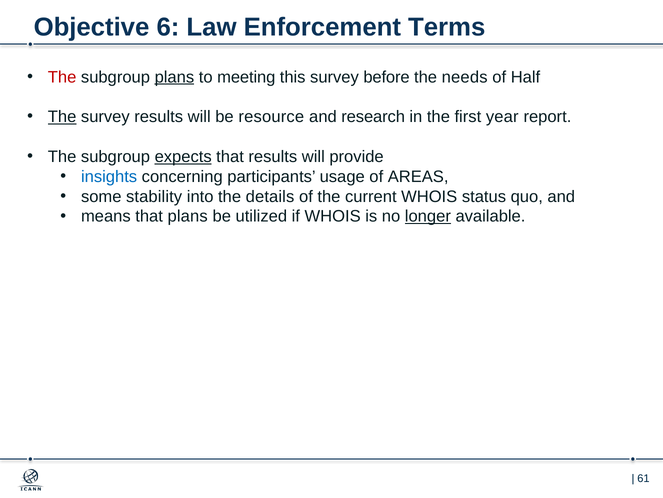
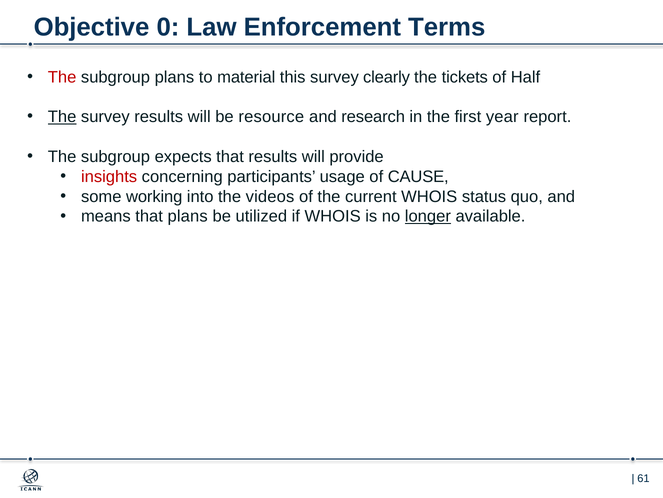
6: 6 -> 0
plans at (174, 77) underline: present -> none
meeting: meeting -> material
before: before -> clearly
needs: needs -> tickets
expects underline: present -> none
insights colour: blue -> red
AREAS: AREAS -> CAUSE
stability: stability -> working
details: details -> videos
